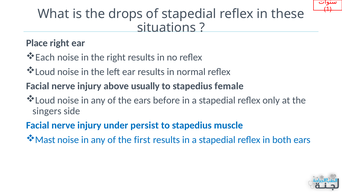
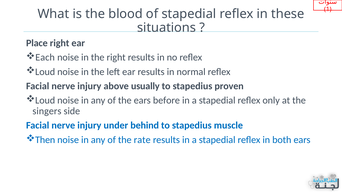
drops: drops -> blood
female: female -> proven
persist: persist -> behind
Mast: Mast -> Then
first: first -> rate
